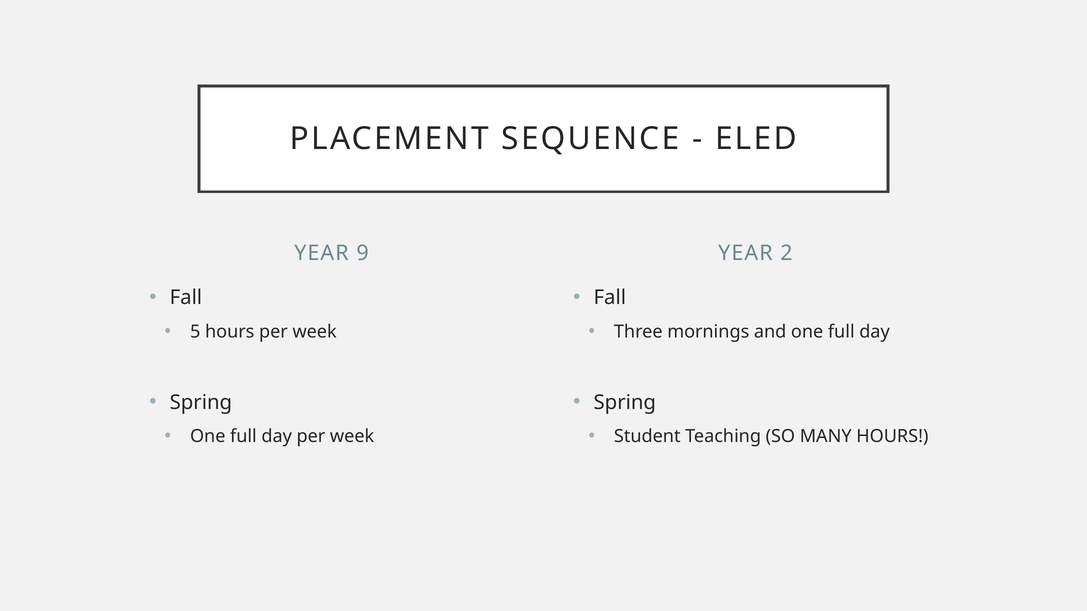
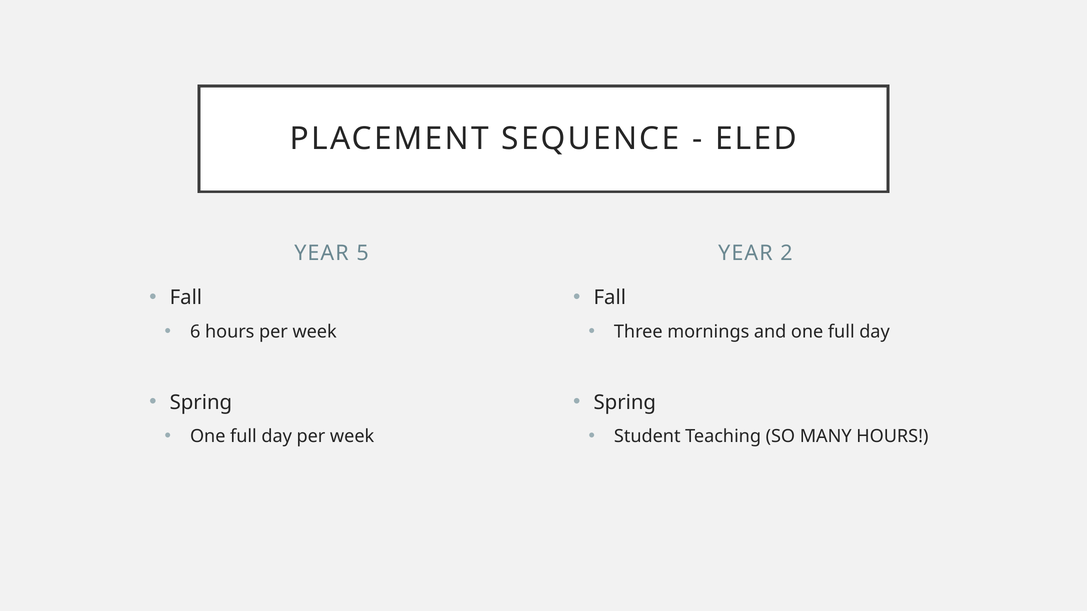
9: 9 -> 5
5: 5 -> 6
